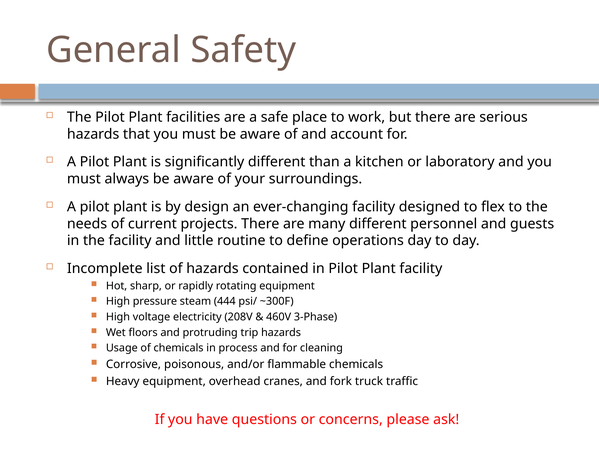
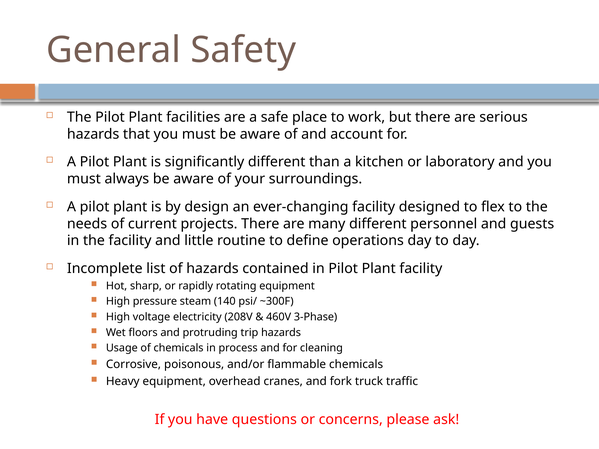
444: 444 -> 140
